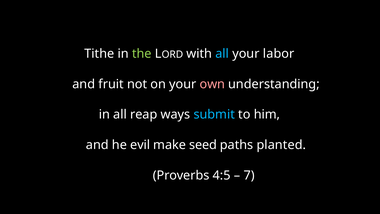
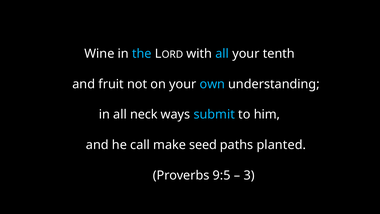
Tithe: Tithe -> Wine
the colour: light green -> light blue
labor: labor -> tenth
own colour: pink -> light blue
reap: reap -> neck
evil: evil -> call
4:5: 4:5 -> 9:5
7: 7 -> 3
